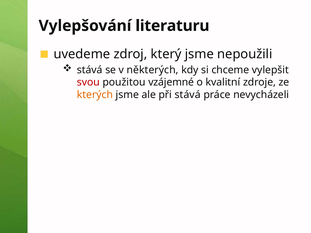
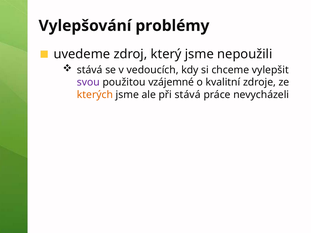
literaturu: literaturu -> problémy
některých: některých -> vedoucích
svou colour: red -> purple
